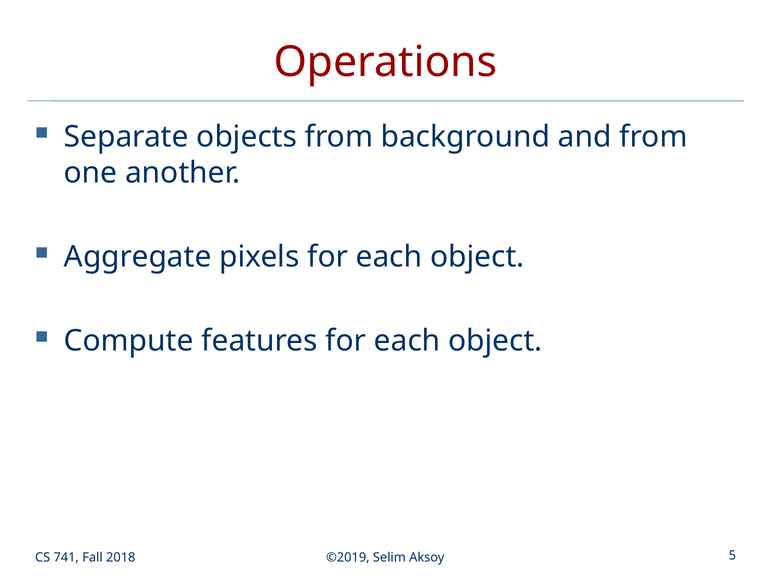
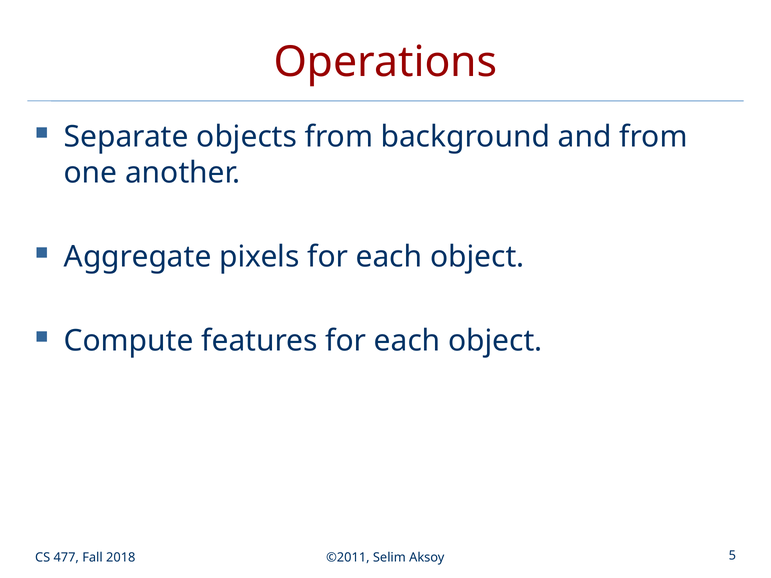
741: 741 -> 477
©2019: ©2019 -> ©2011
